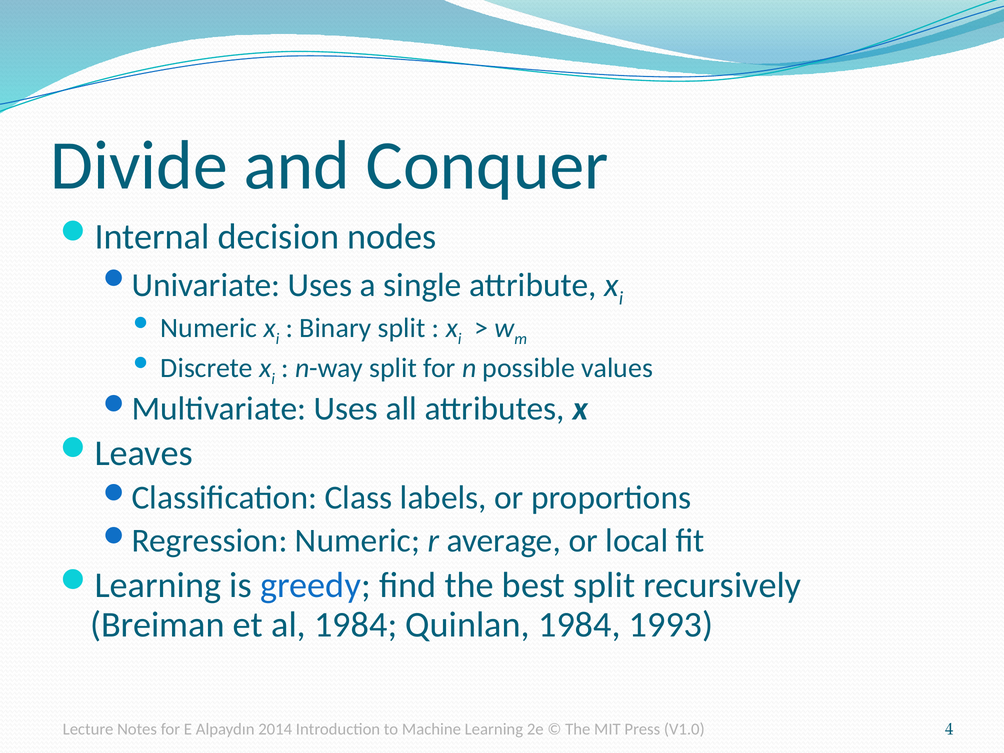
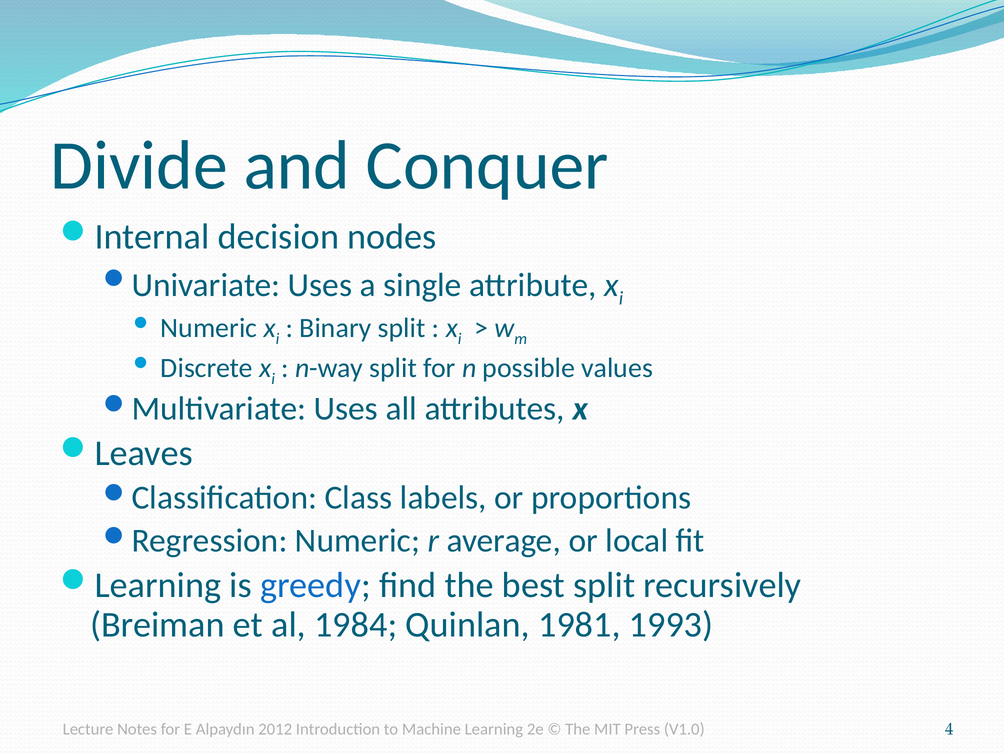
Quinlan 1984: 1984 -> 1981
2014: 2014 -> 2012
